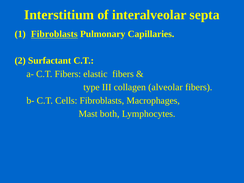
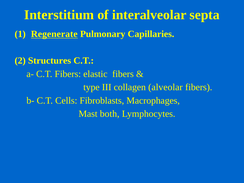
Fibroblasts at (54, 34): Fibroblasts -> Regenerate
Surfactant: Surfactant -> Structures
